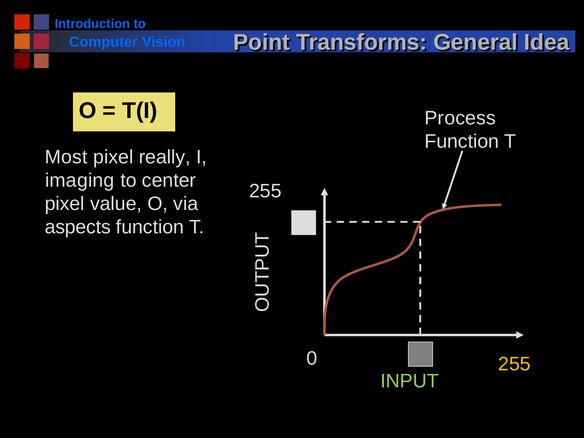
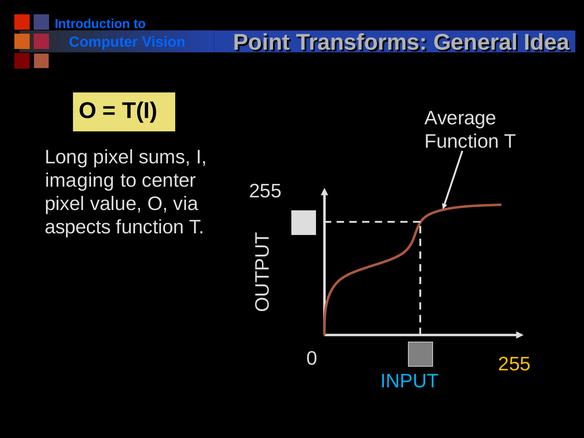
Process: Process -> Average
Most: Most -> Long
really: really -> sums
INPUT colour: light green -> light blue
